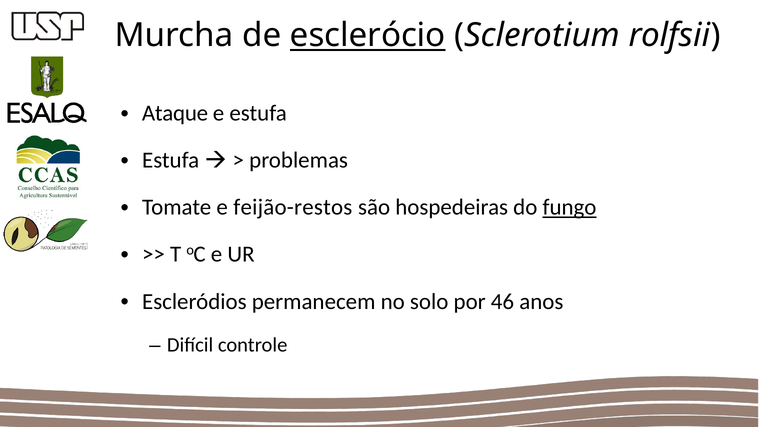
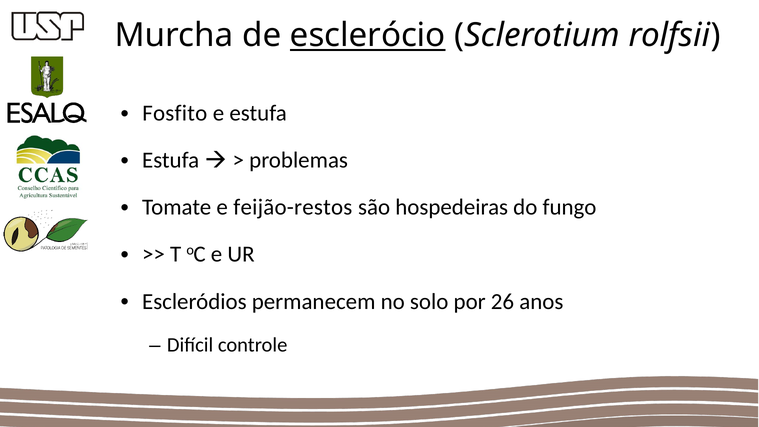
Ataque: Ataque -> Fosfito
fungo underline: present -> none
46: 46 -> 26
